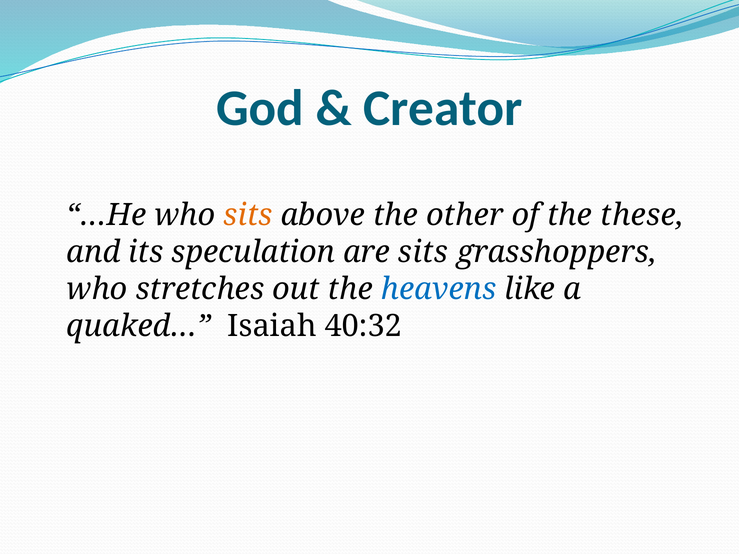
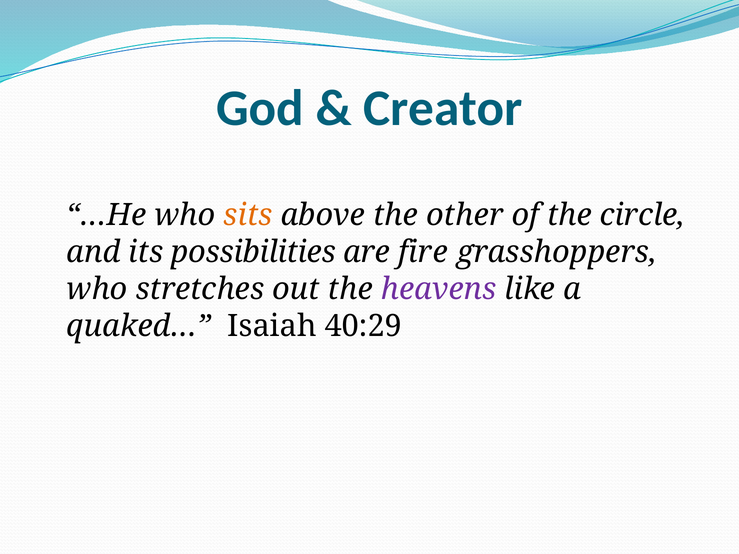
these: these -> circle
speculation: speculation -> possibilities
are sits: sits -> fire
heavens colour: blue -> purple
40:32: 40:32 -> 40:29
